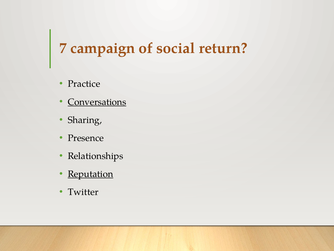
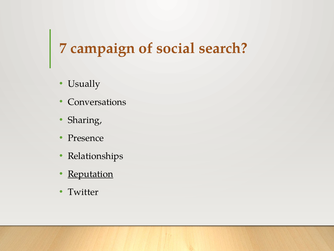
return: return -> search
Practice: Practice -> Usually
Conversations underline: present -> none
